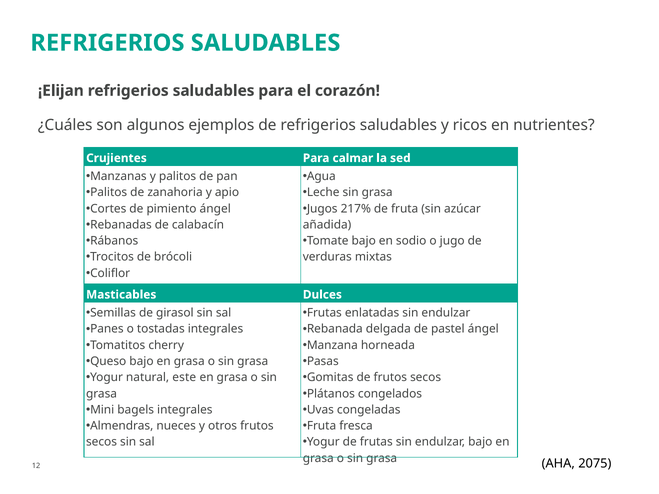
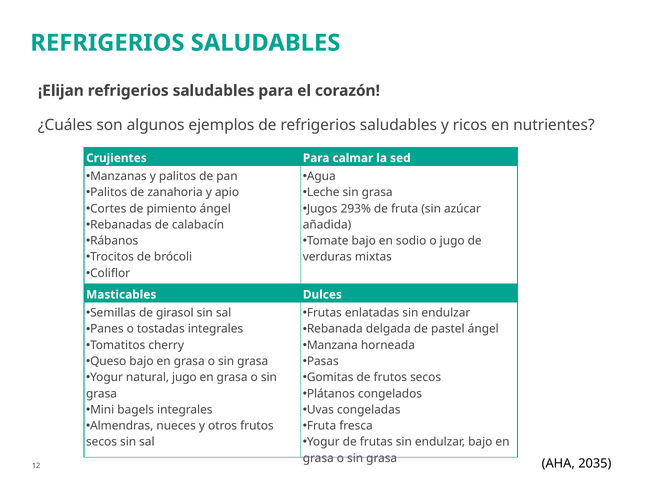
217%: 217% -> 293%
natural este: este -> jugo
2075: 2075 -> 2035
